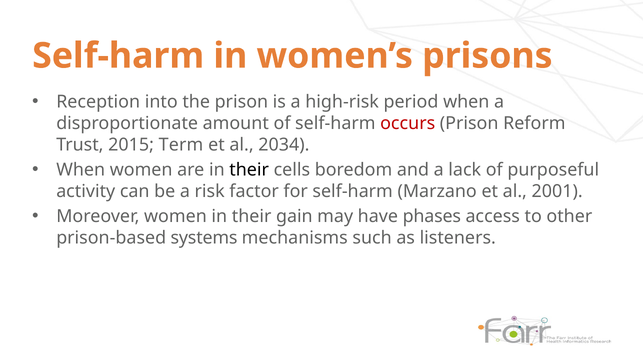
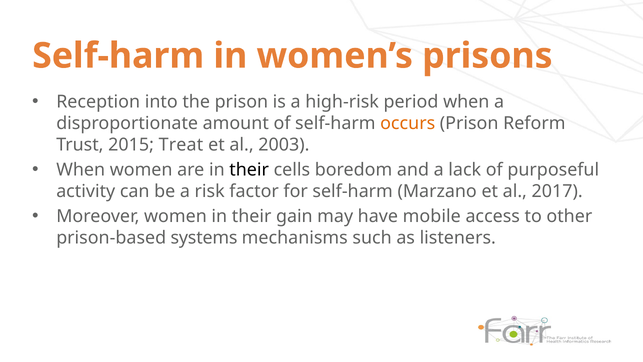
occurs colour: red -> orange
Term: Term -> Treat
2034: 2034 -> 2003
2001: 2001 -> 2017
phases: phases -> mobile
